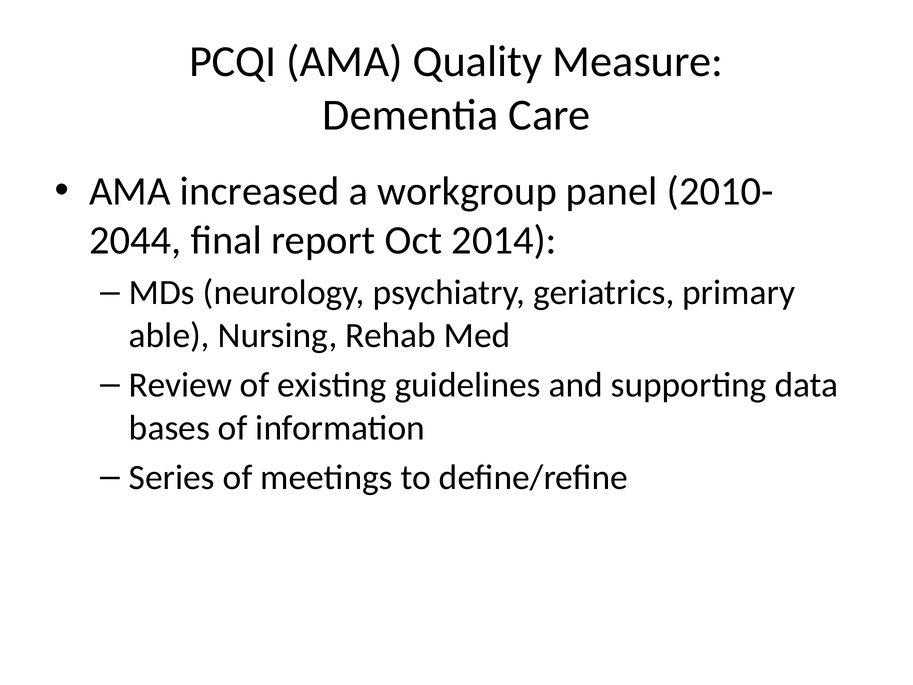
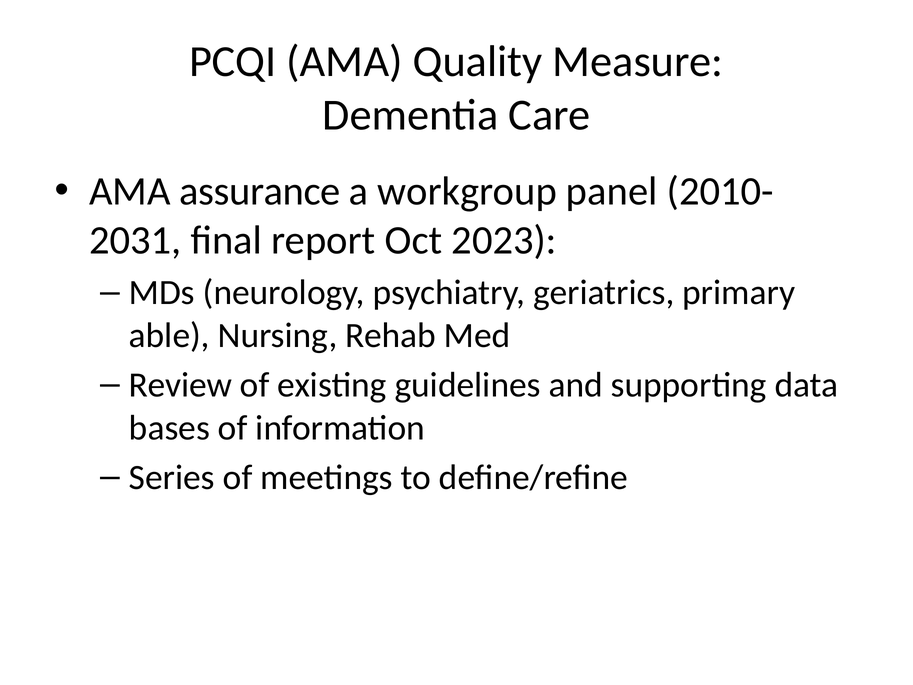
increased: increased -> assurance
2044: 2044 -> 2031
2014: 2014 -> 2023
